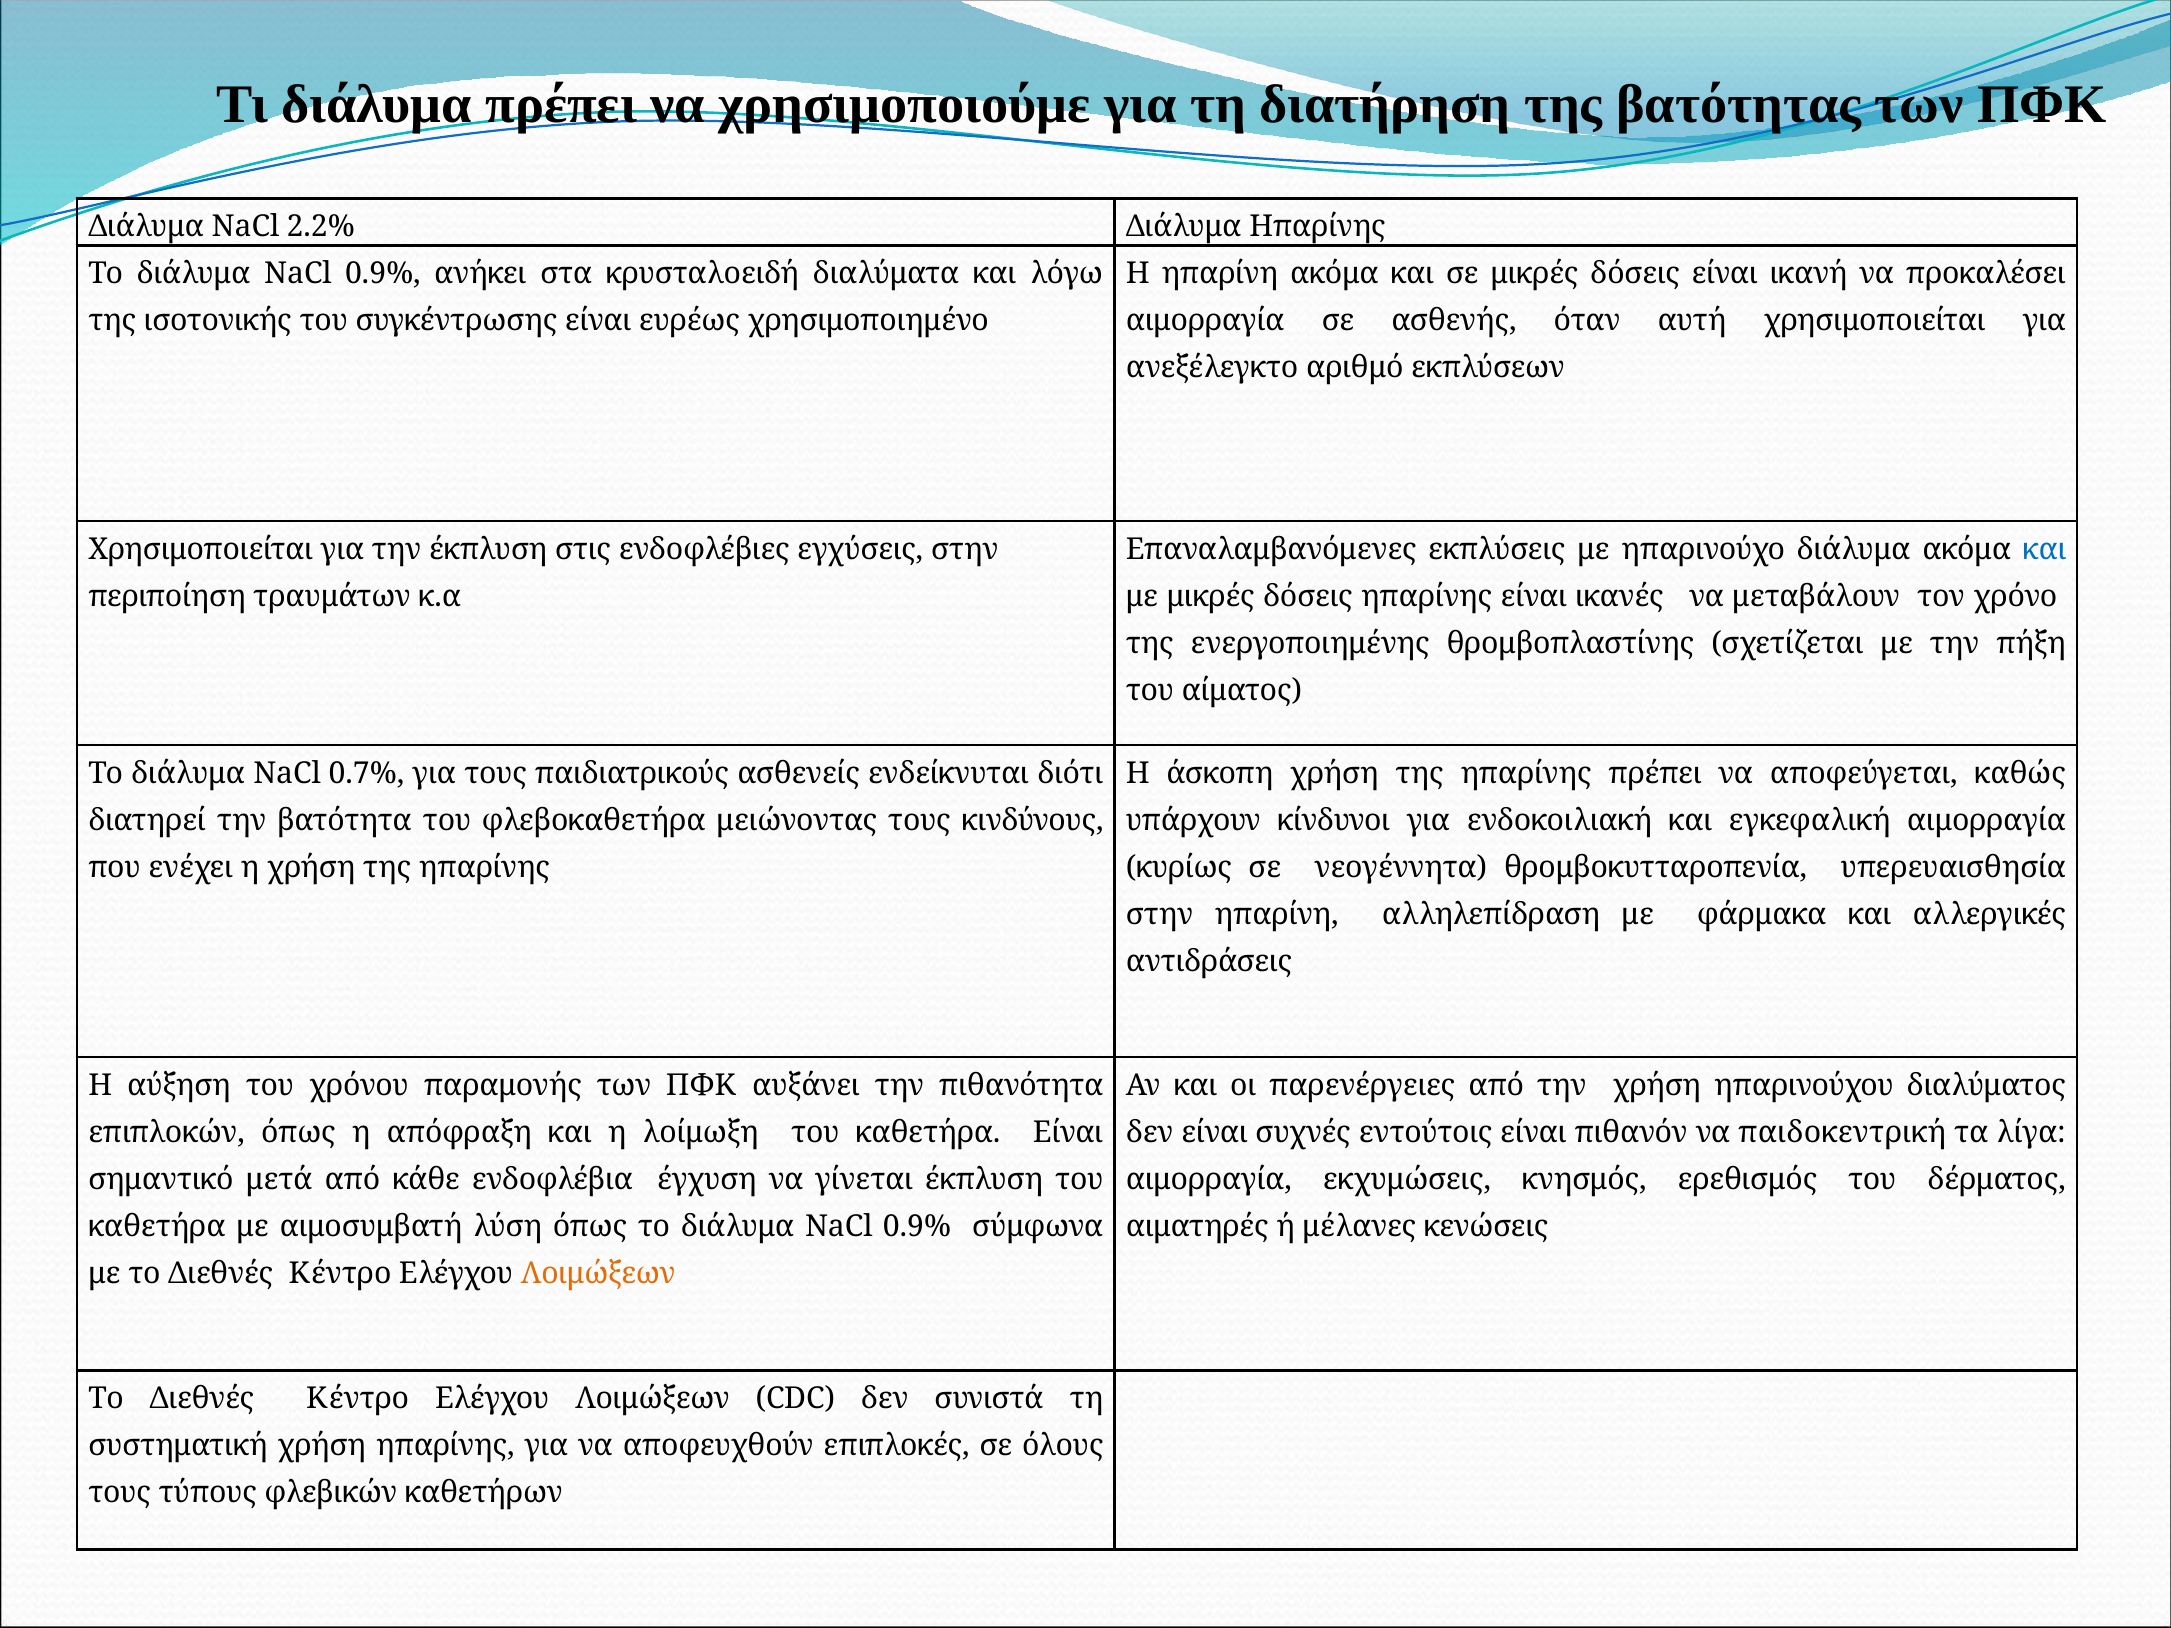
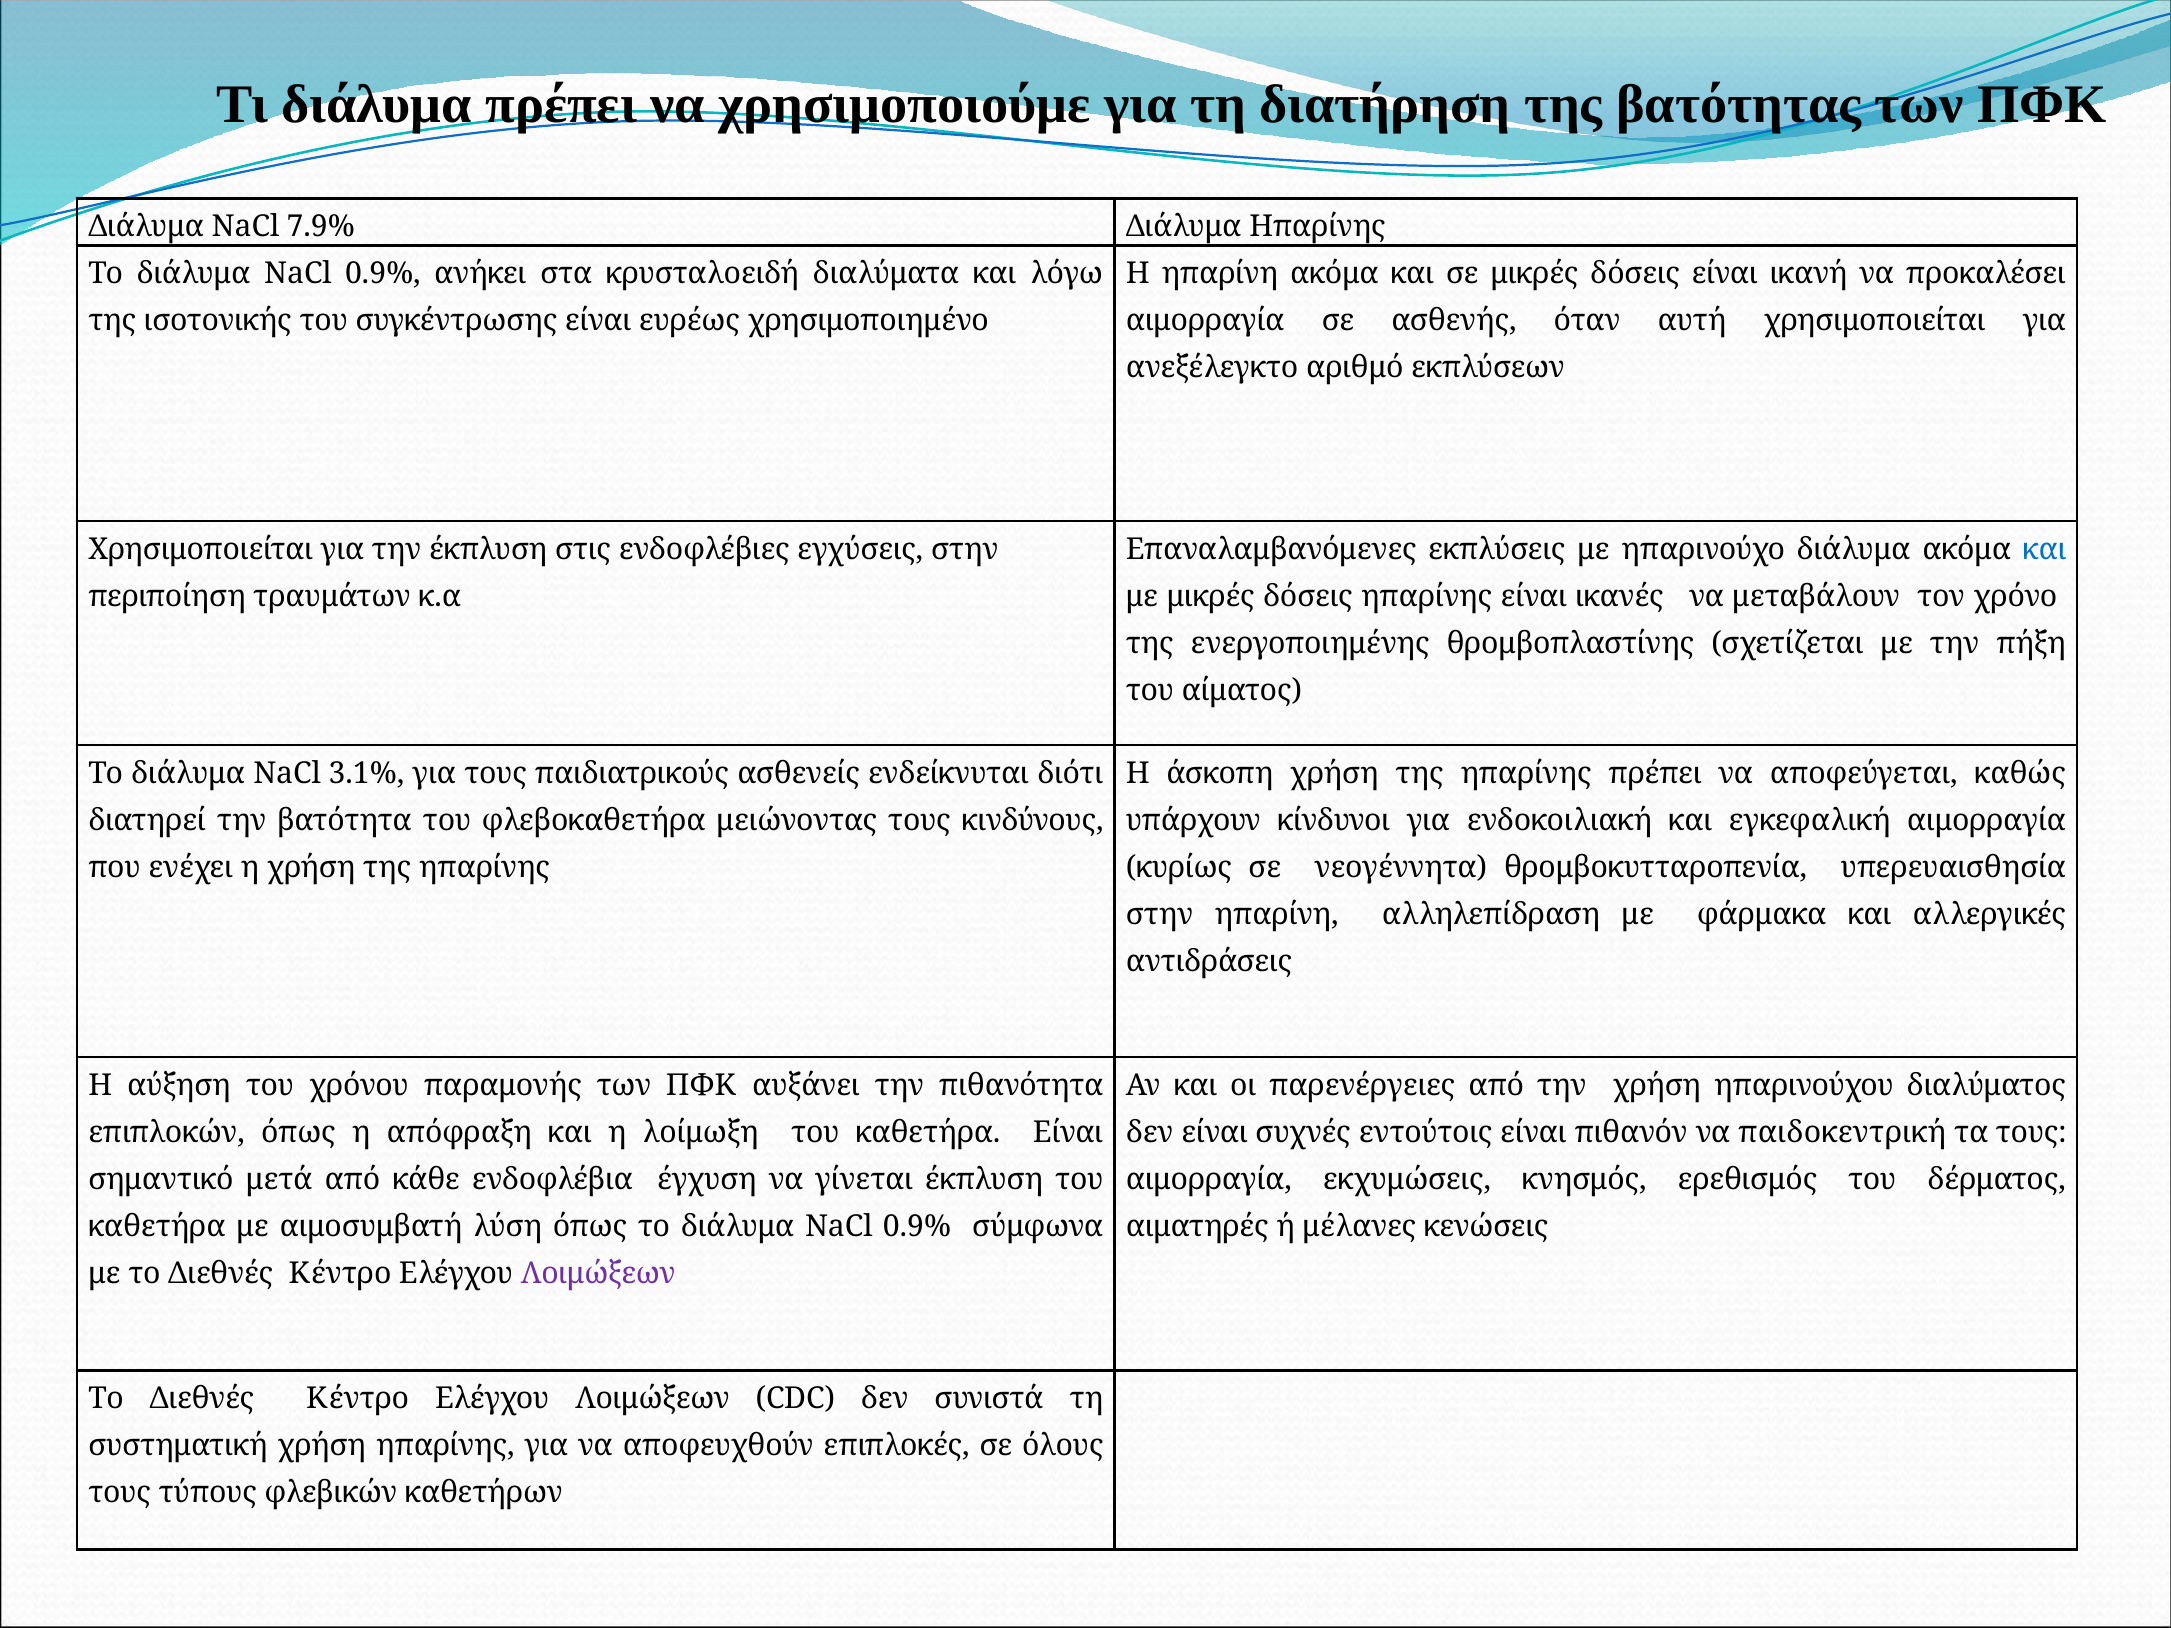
2.2%: 2.2% -> 7.9%
0.7%: 0.7% -> 3.1%
τα λίγα: λίγα -> τους
Λοιμώξεων at (598, 1273) colour: orange -> purple
